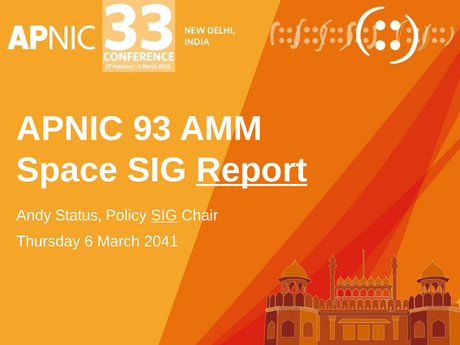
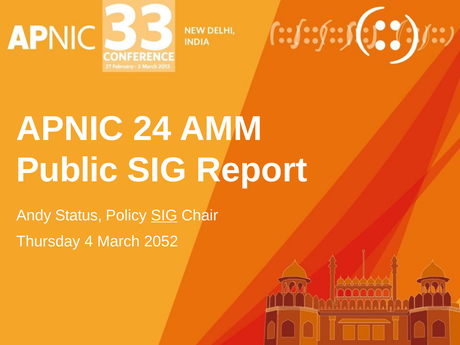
93: 93 -> 24
Space: Space -> Public
Report underline: present -> none
6: 6 -> 4
2041: 2041 -> 2052
